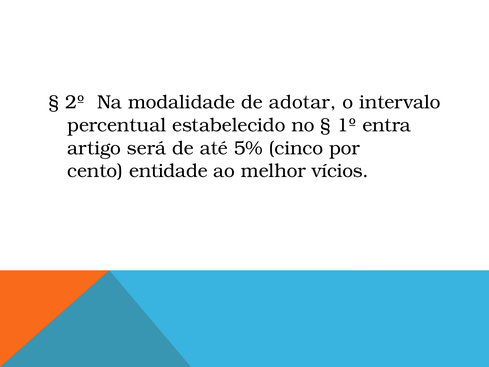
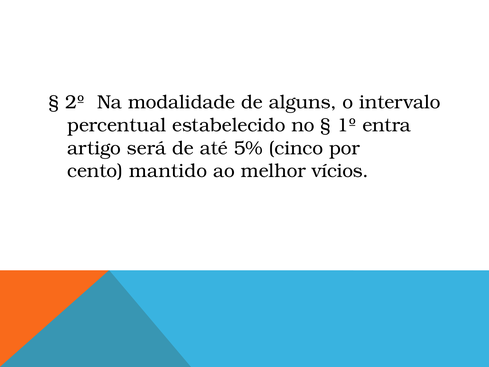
adotar: adotar -> alguns
entidade: entidade -> mantido
